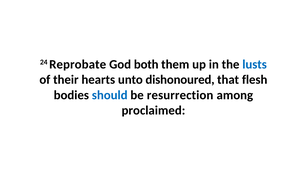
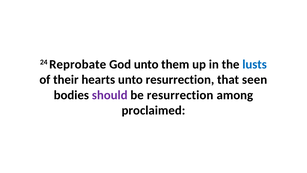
God both: both -> unto
unto dishonoured: dishonoured -> resurrection
flesh: flesh -> seen
should colour: blue -> purple
